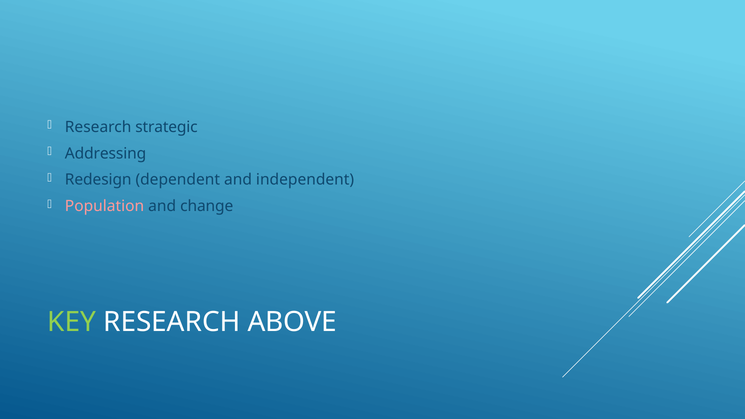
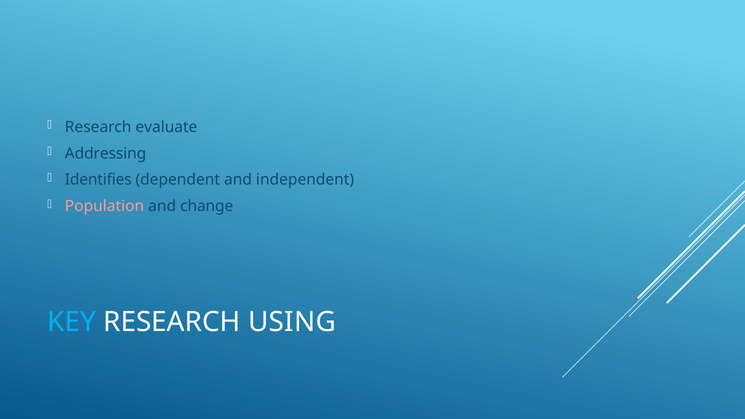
strategic: strategic -> evaluate
Redesign: Redesign -> Identifies
KEY colour: light green -> light blue
ABOVE: ABOVE -> USING
